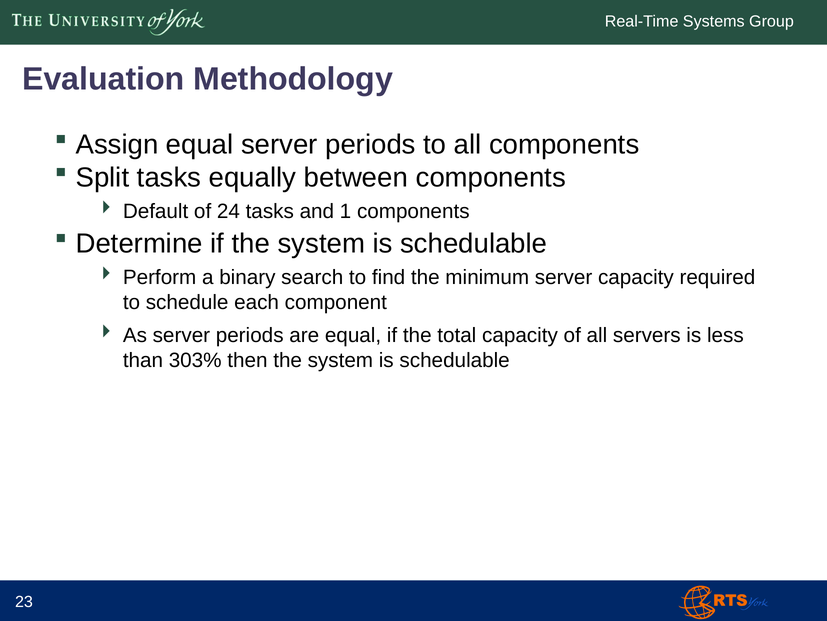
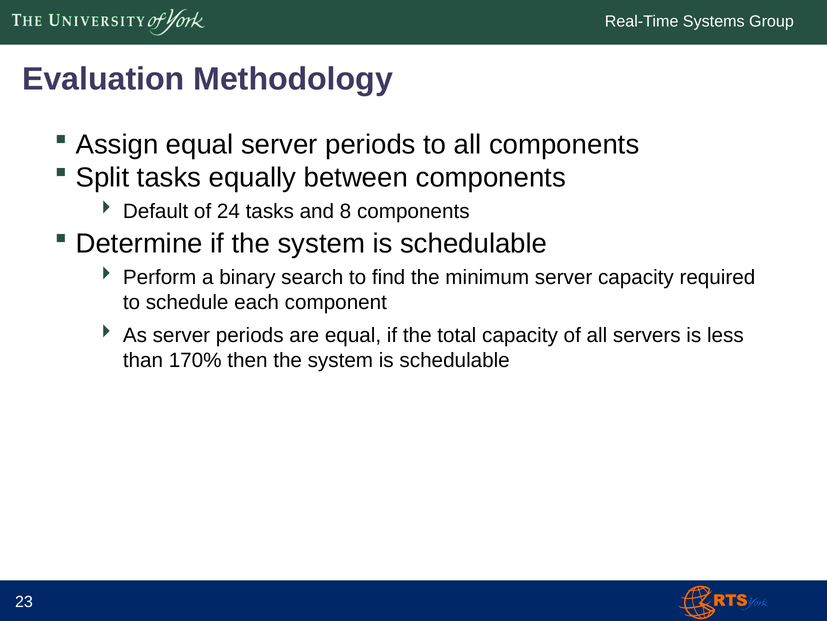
1: 1 -> 8
303%: 303% -> 170%
